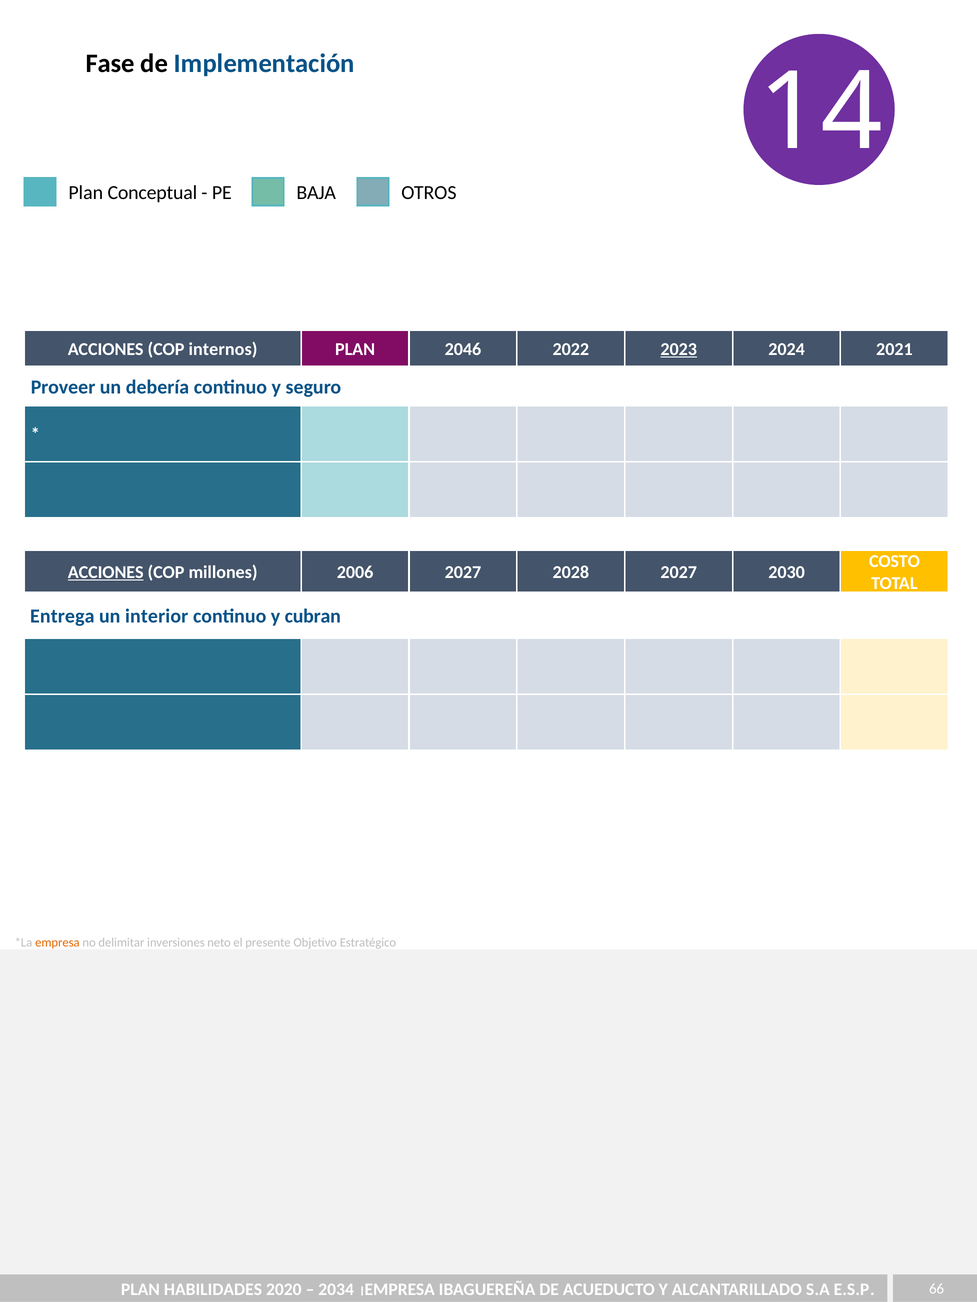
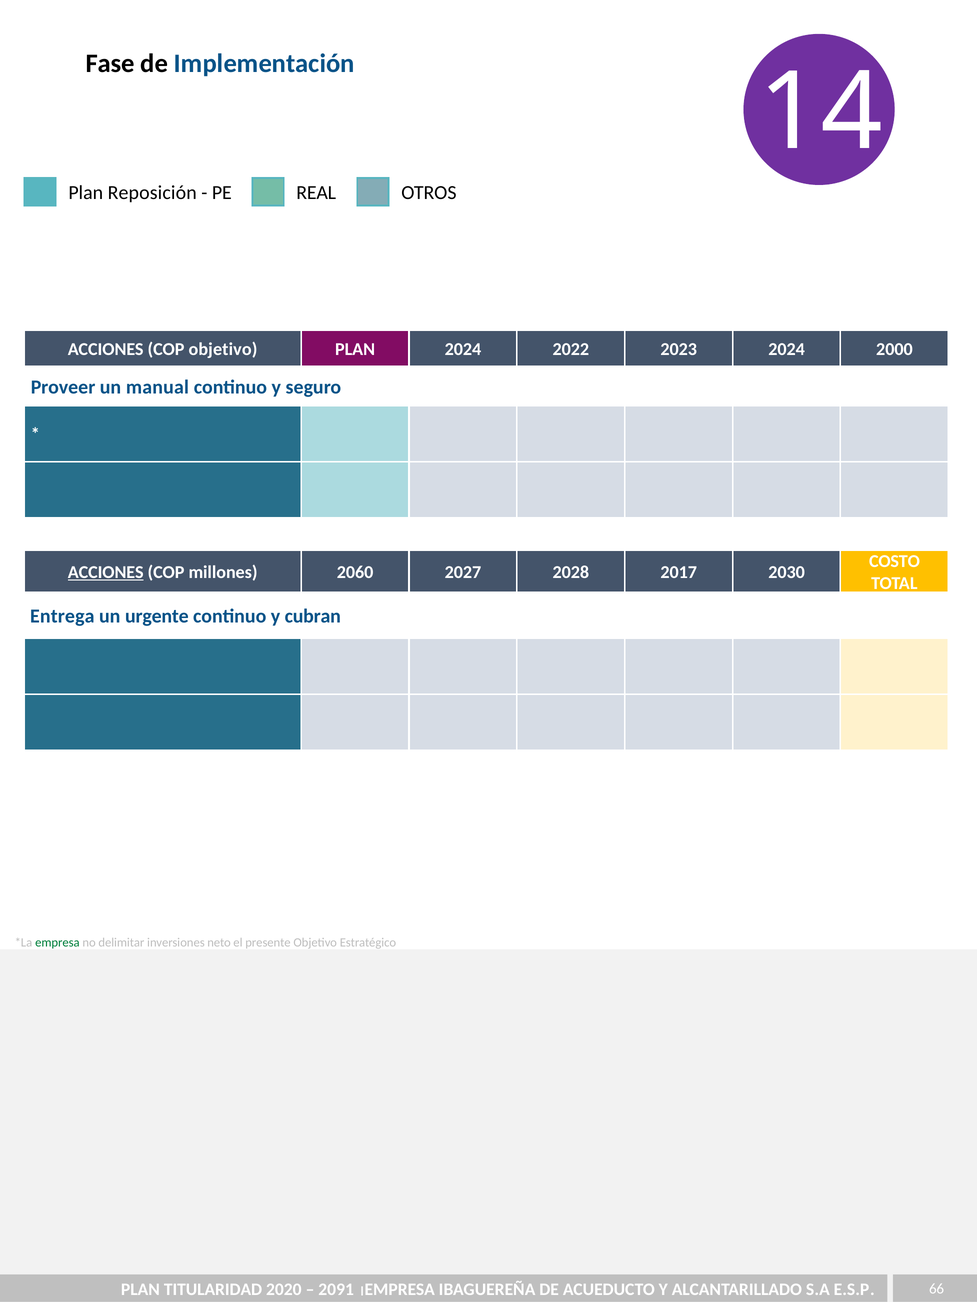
Conceptual: Conceptual -> Reposición
BAJA: BAJA -> REAL
COP internos: internos -> objetivo
PLAN 2046: 2046 -> 2024
2023 underline: present -> none
2021: 2021 -> 2000
debería: debería -> manual
2006: 2006 -> 2060
2028 2027: 2027 -> 2017
interior: interior -> urgente
empresa colour: orange -> green
HABILIDADES: HABILIDADES -> TITULARIDAD
2034: 2034 -> 2091
